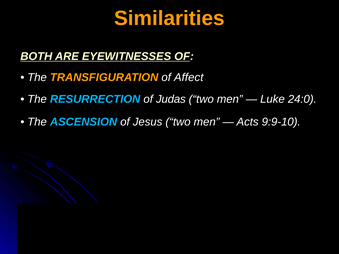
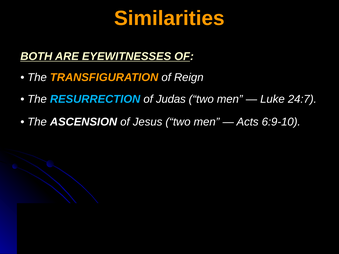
Affect: Affect -> Reign
24:0: 24:0 -> 24:7
ASCENSION colour: light blue -> white
9:9-10: 9:9-10 -> 6:9-10
